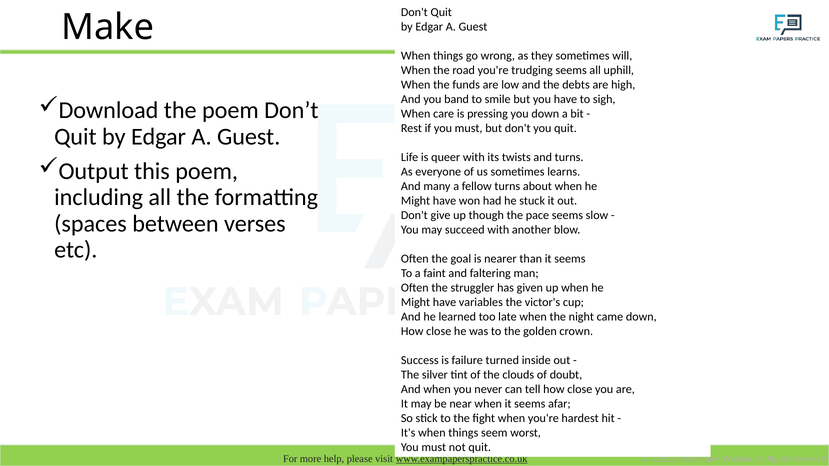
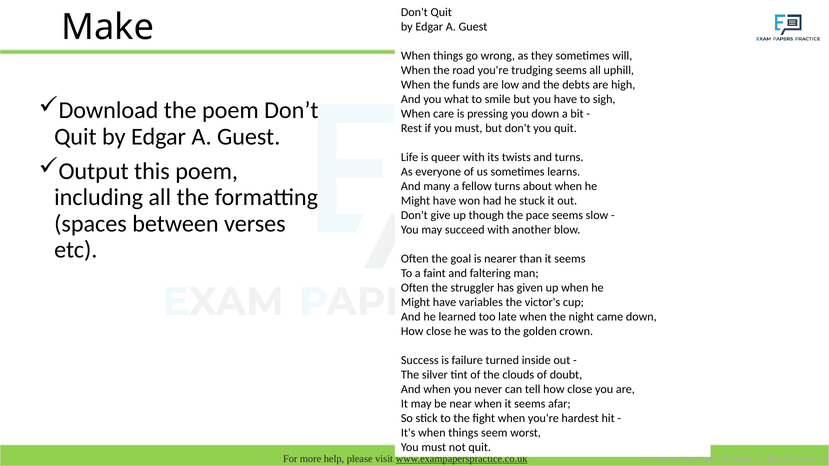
band: band -> what
